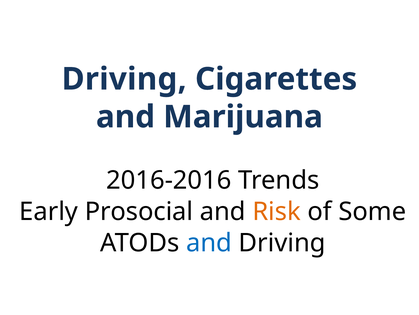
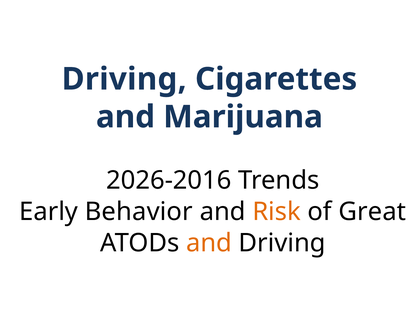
2016-2016: 2016-2016 -> 2026-2016
Prosocial: Prosocial -> Behavior
Some: Some -> Great
and at (209, 242) colour: blue -> orange
